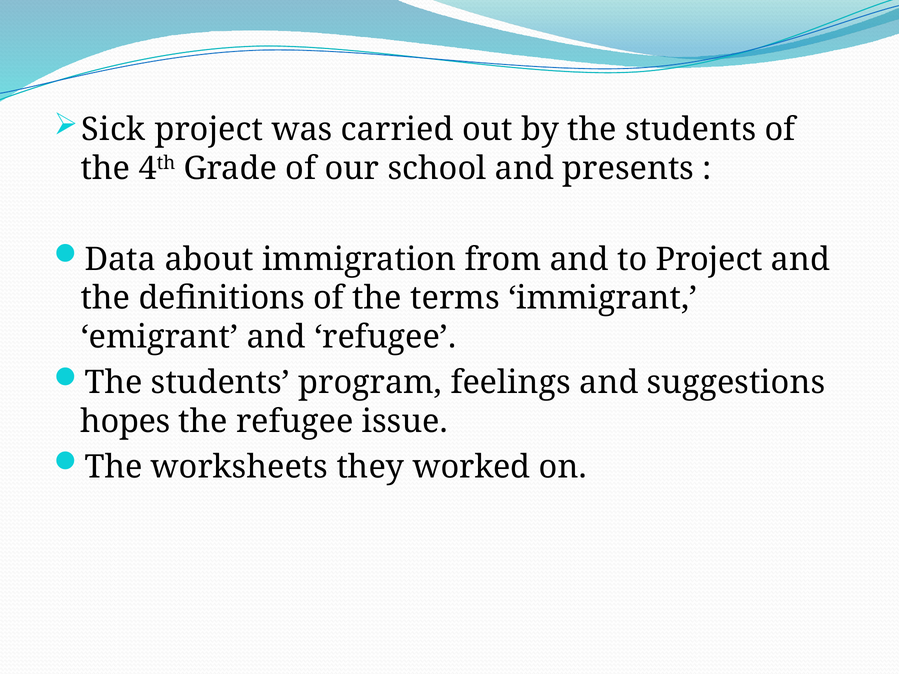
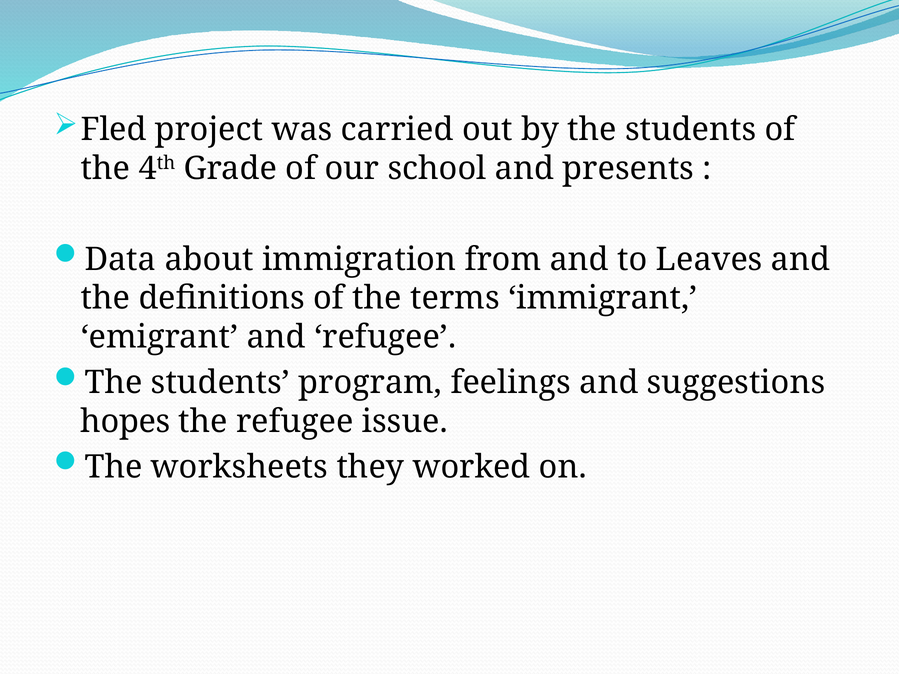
Sick: Sick -> Fled
to Project: Project -> Leaves
